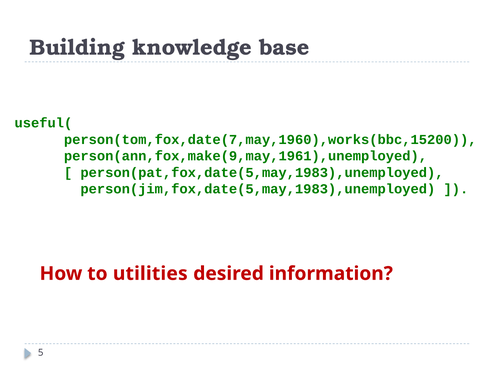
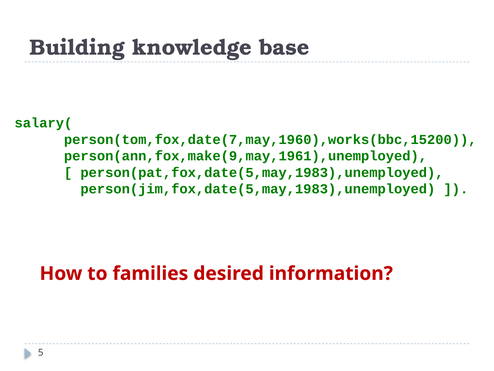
useful(: useful( -> salary(
utilities: utilities -> families
